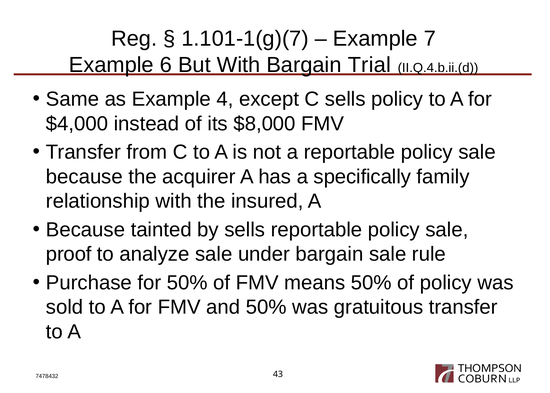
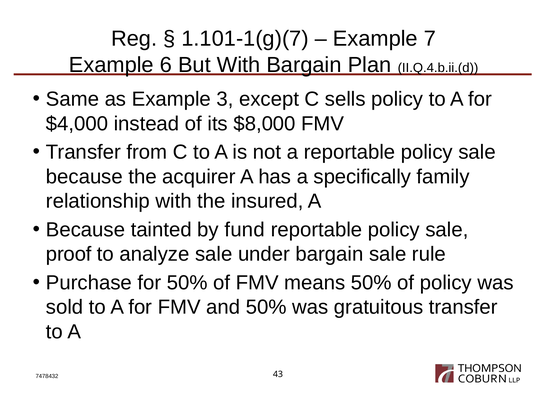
Trial: Trial -> Plan
4: 4 -> 3
by sells: sells -> fund
